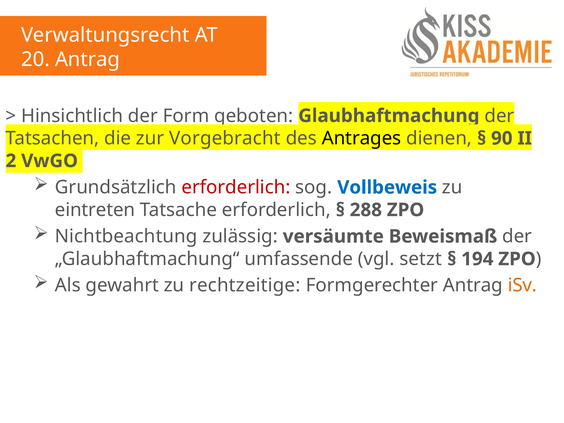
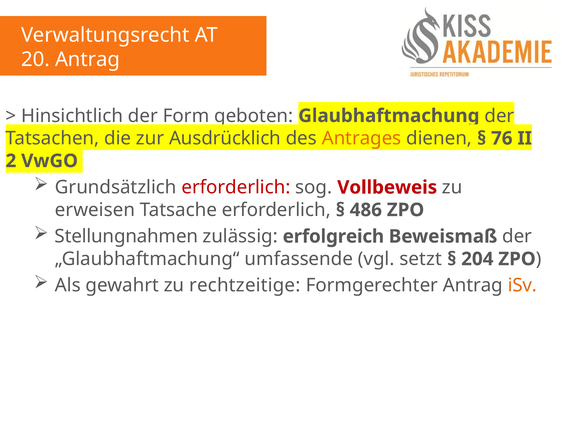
Vorgebracht: Vorgebracht -> Ausdrücklich
Antrages colour: black -> orange
90: 90 -> 76
Vollbeweis colour: blue -> red
eintreten: eintreten -> erweisen
288: 288 -> 486
Nichtbeachtung: Nichtbeachtung -> Stellungnahmen
versäumte: versäumte -> erfolgreich
194: 194 -> 204
